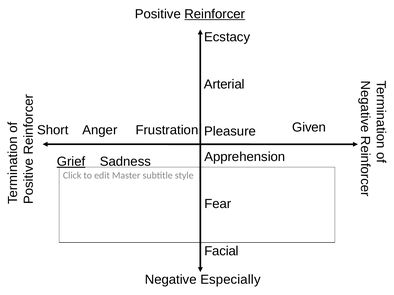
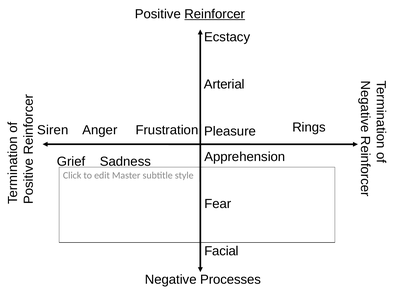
Given: Given -> Rings
Short: Short -> Siren
Grief underline: present -> none
Especially: Especially -> Processes
